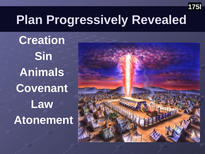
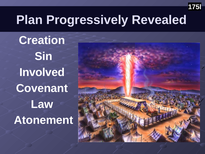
Animals: Animals -> Involved
